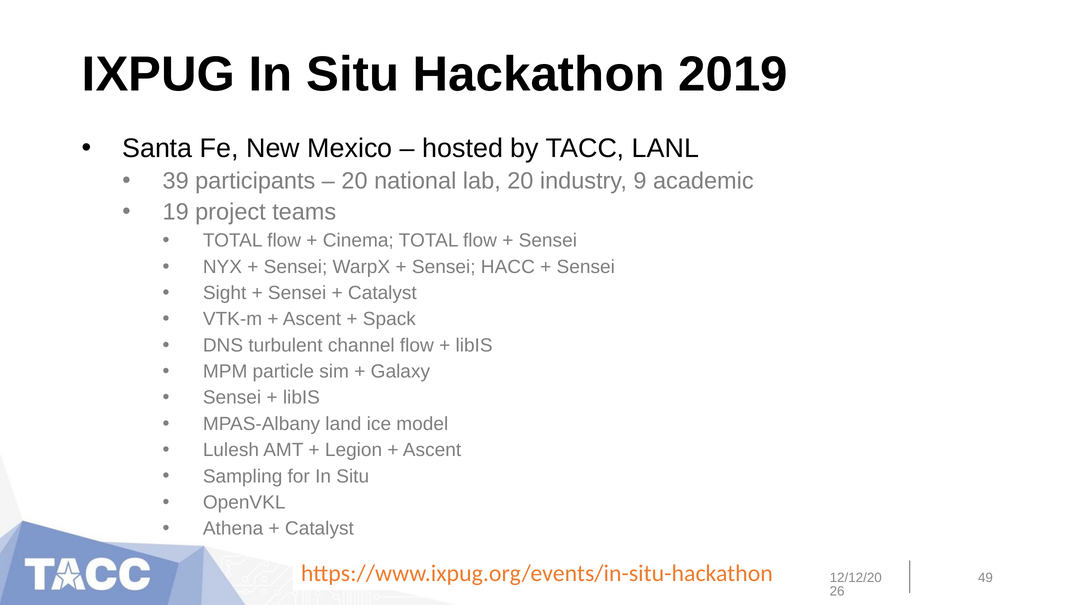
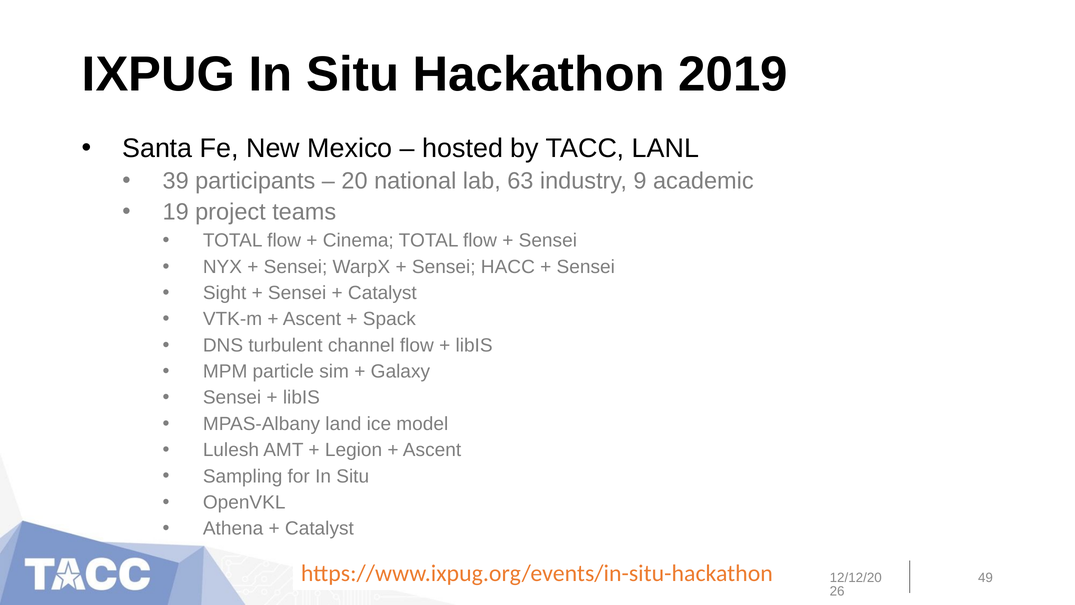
lab 20: 20 -> 63
